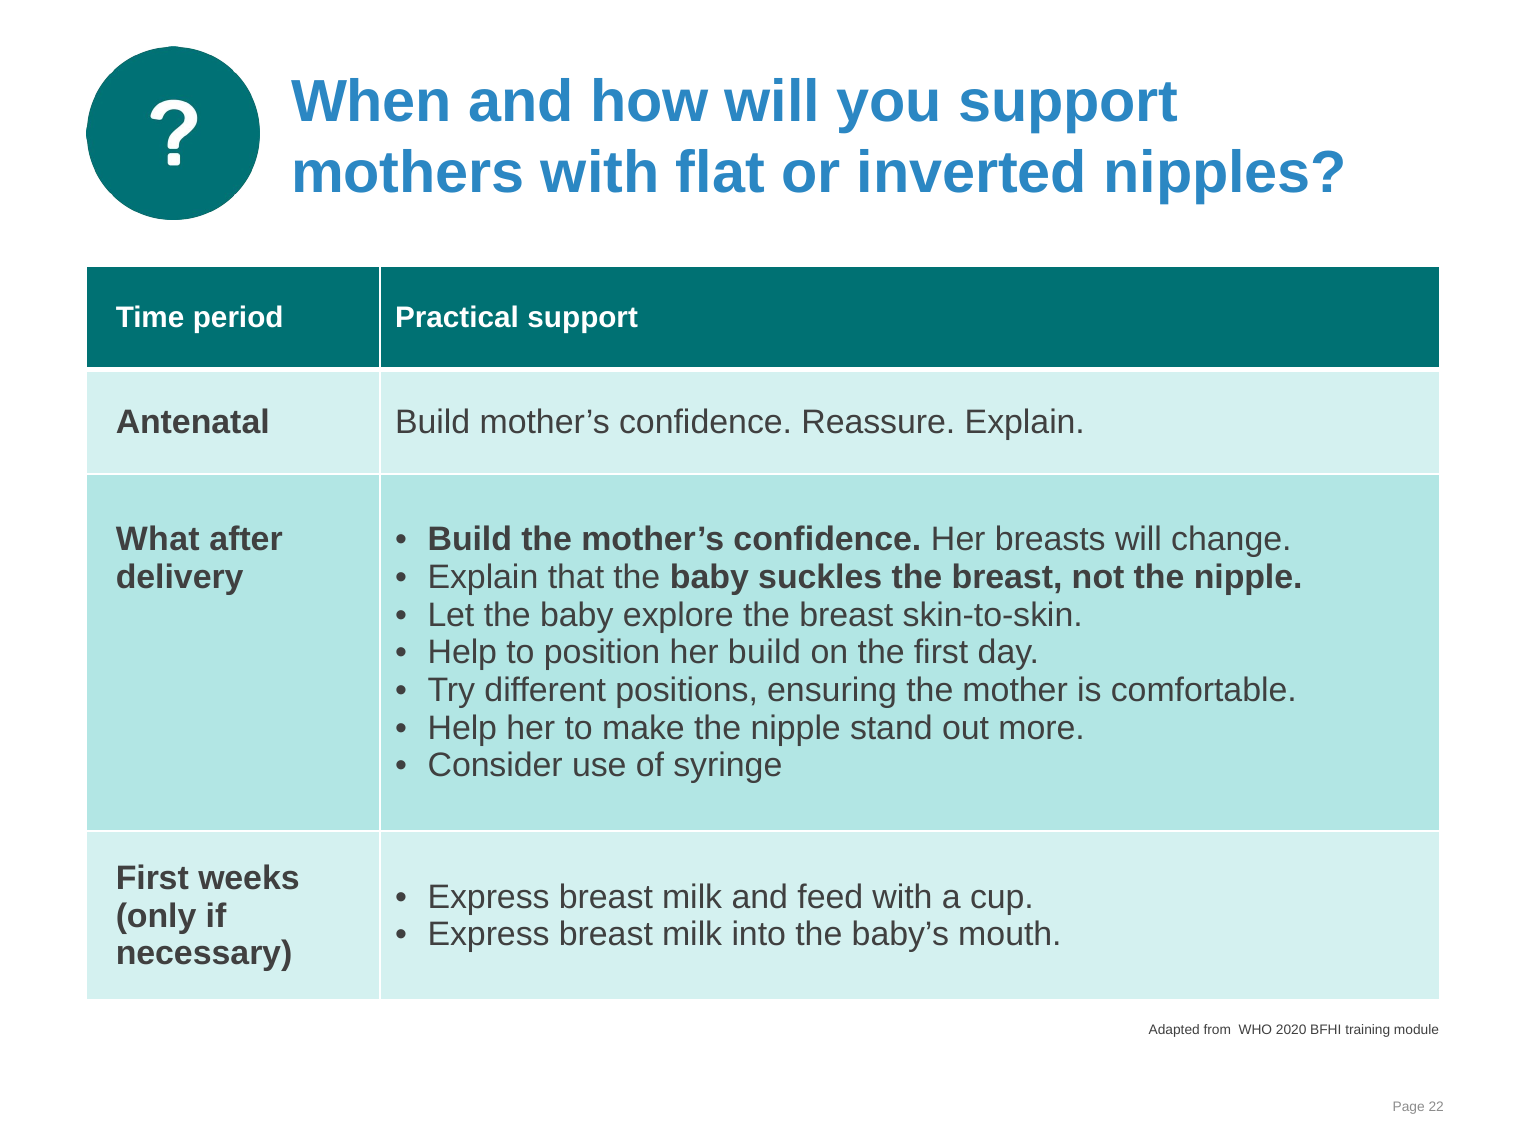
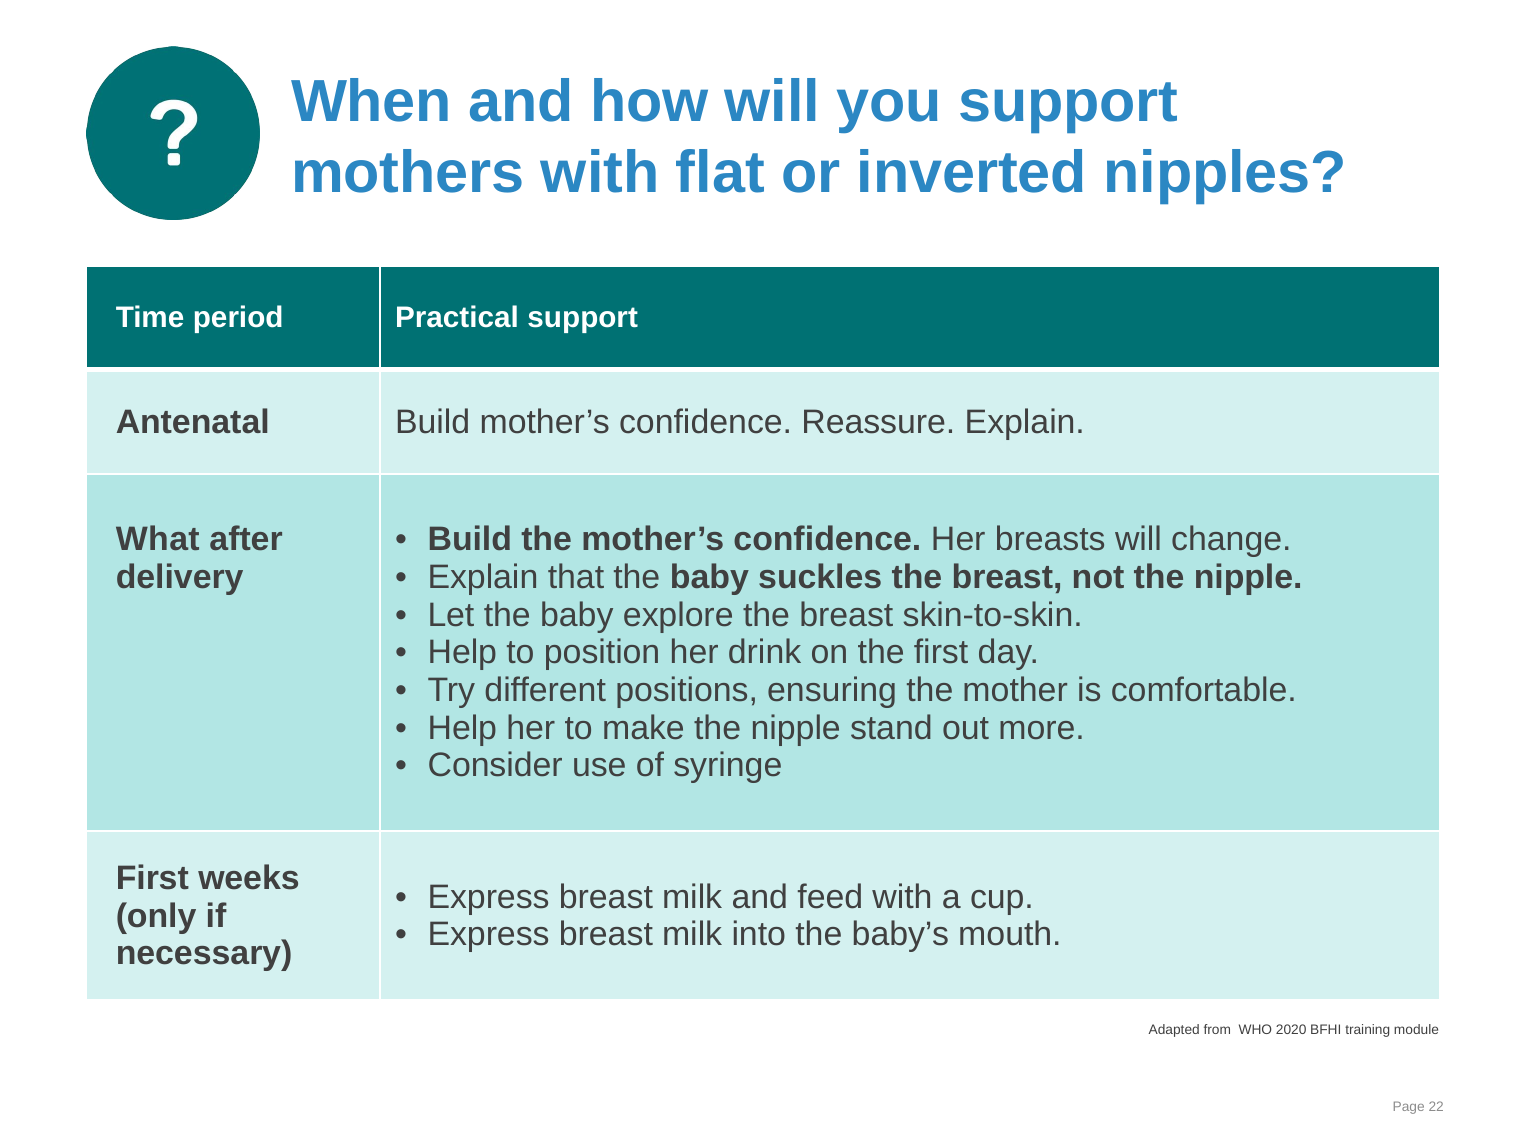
her build: build -> drink
